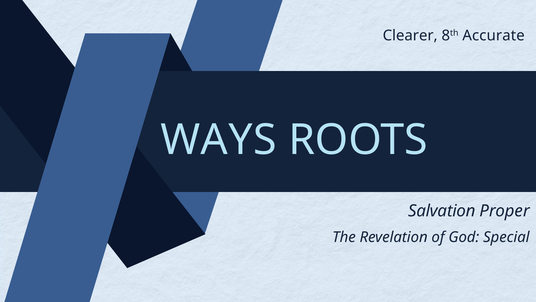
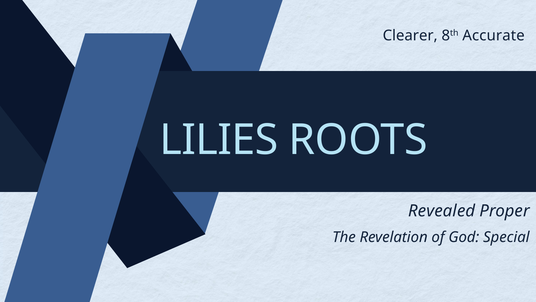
WAYS: WAYS -> LILIES
Salvation: Salvation -> Revealed
